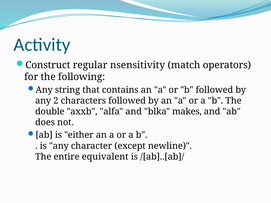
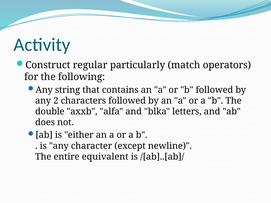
nsensitivity: nsensitivity -> particularly
makes: makes -> letters
